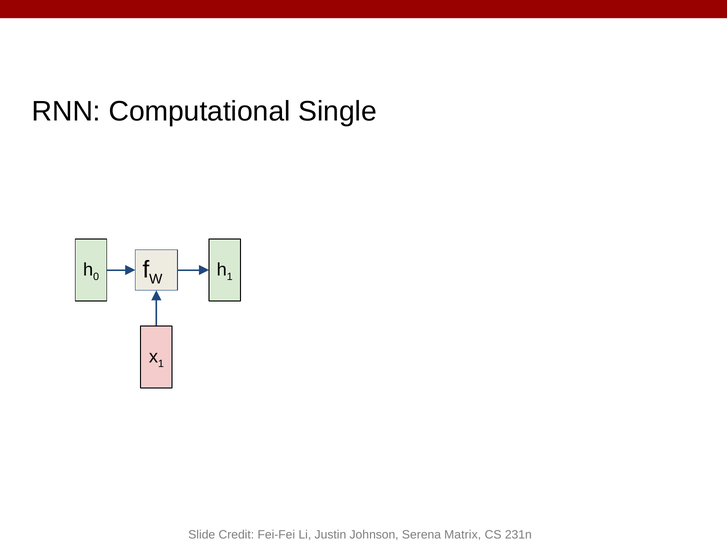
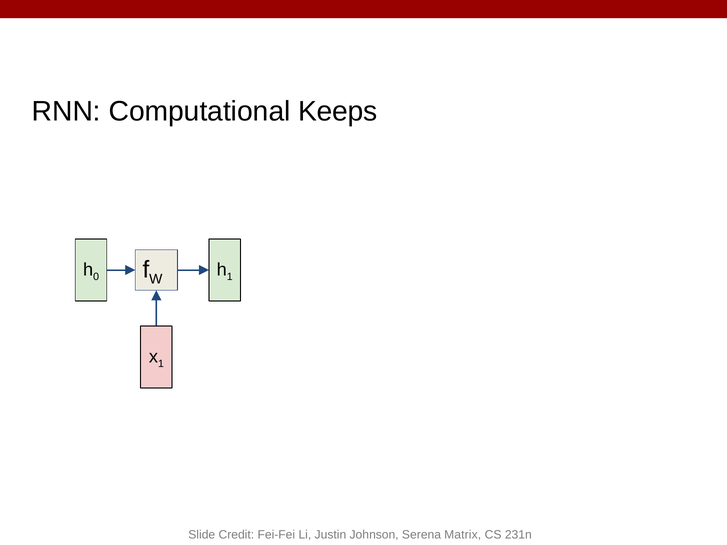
Single: Single -> Keeps
